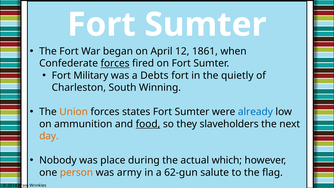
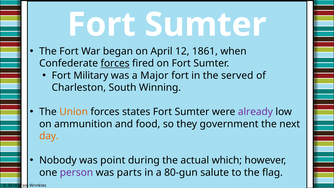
Debts: Debts -> Major
quietly: quietly -> served
already colour: blue -> purple
food underline: present -> none
slaveholders: slaveholders -> government
place: place -> point
person colour: orange -> purple
army: army -> parts
62-gun: 62-gun -> 80-gun
